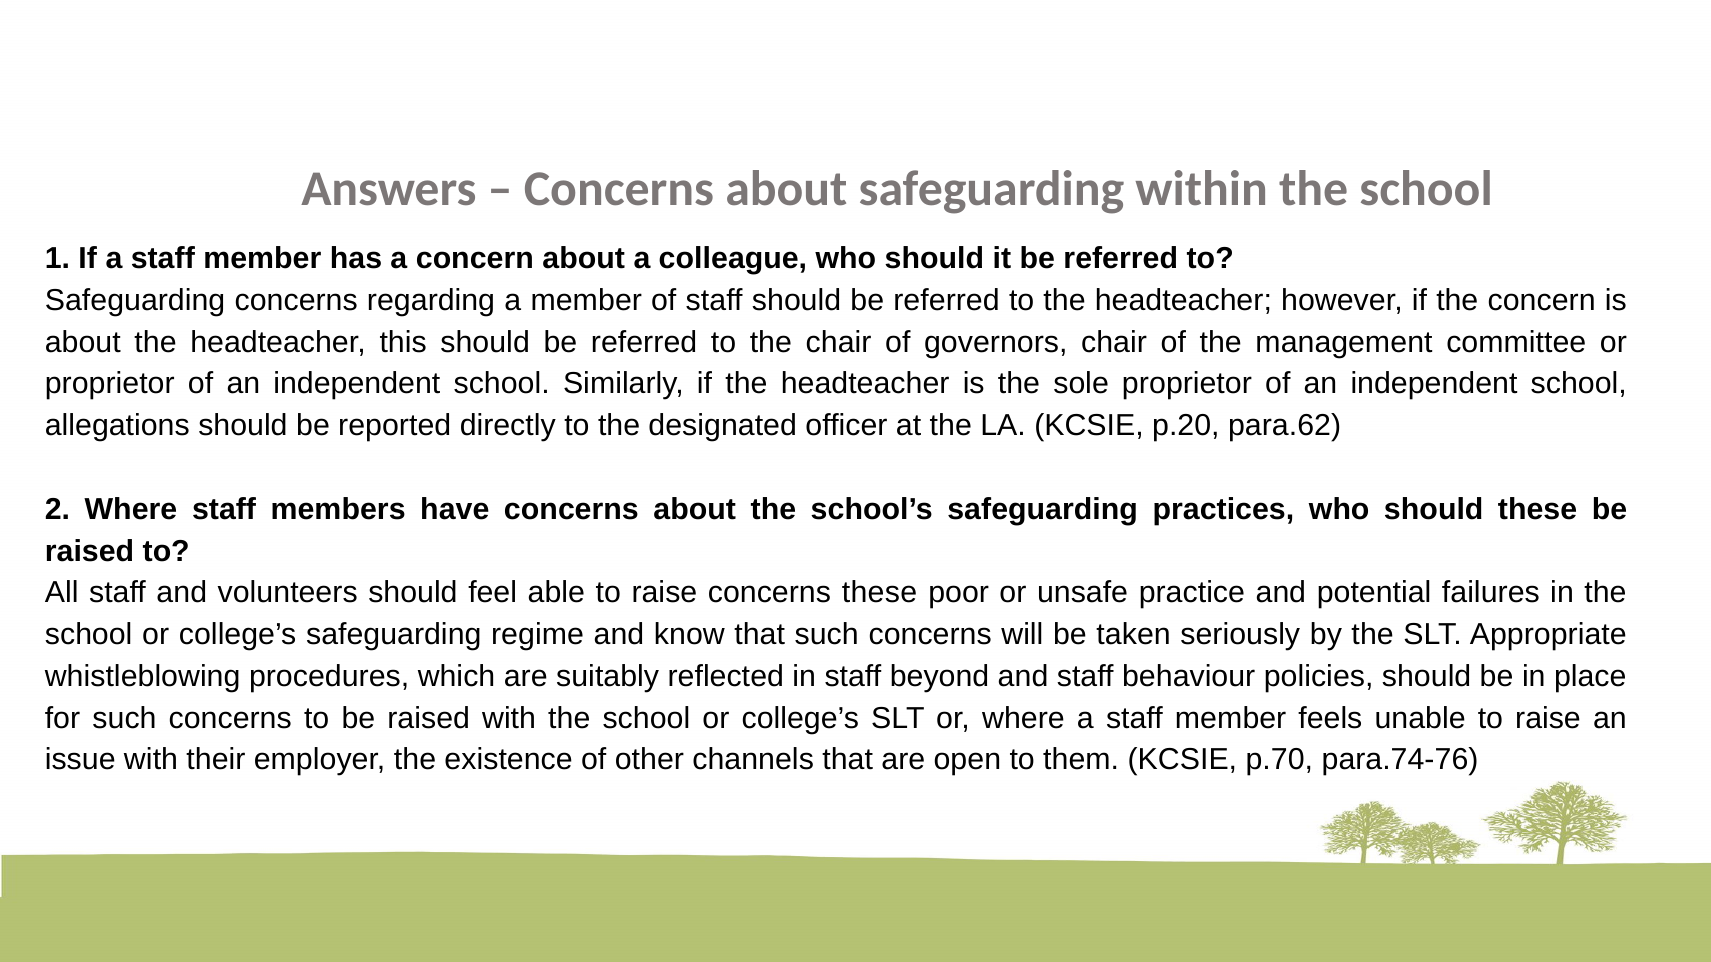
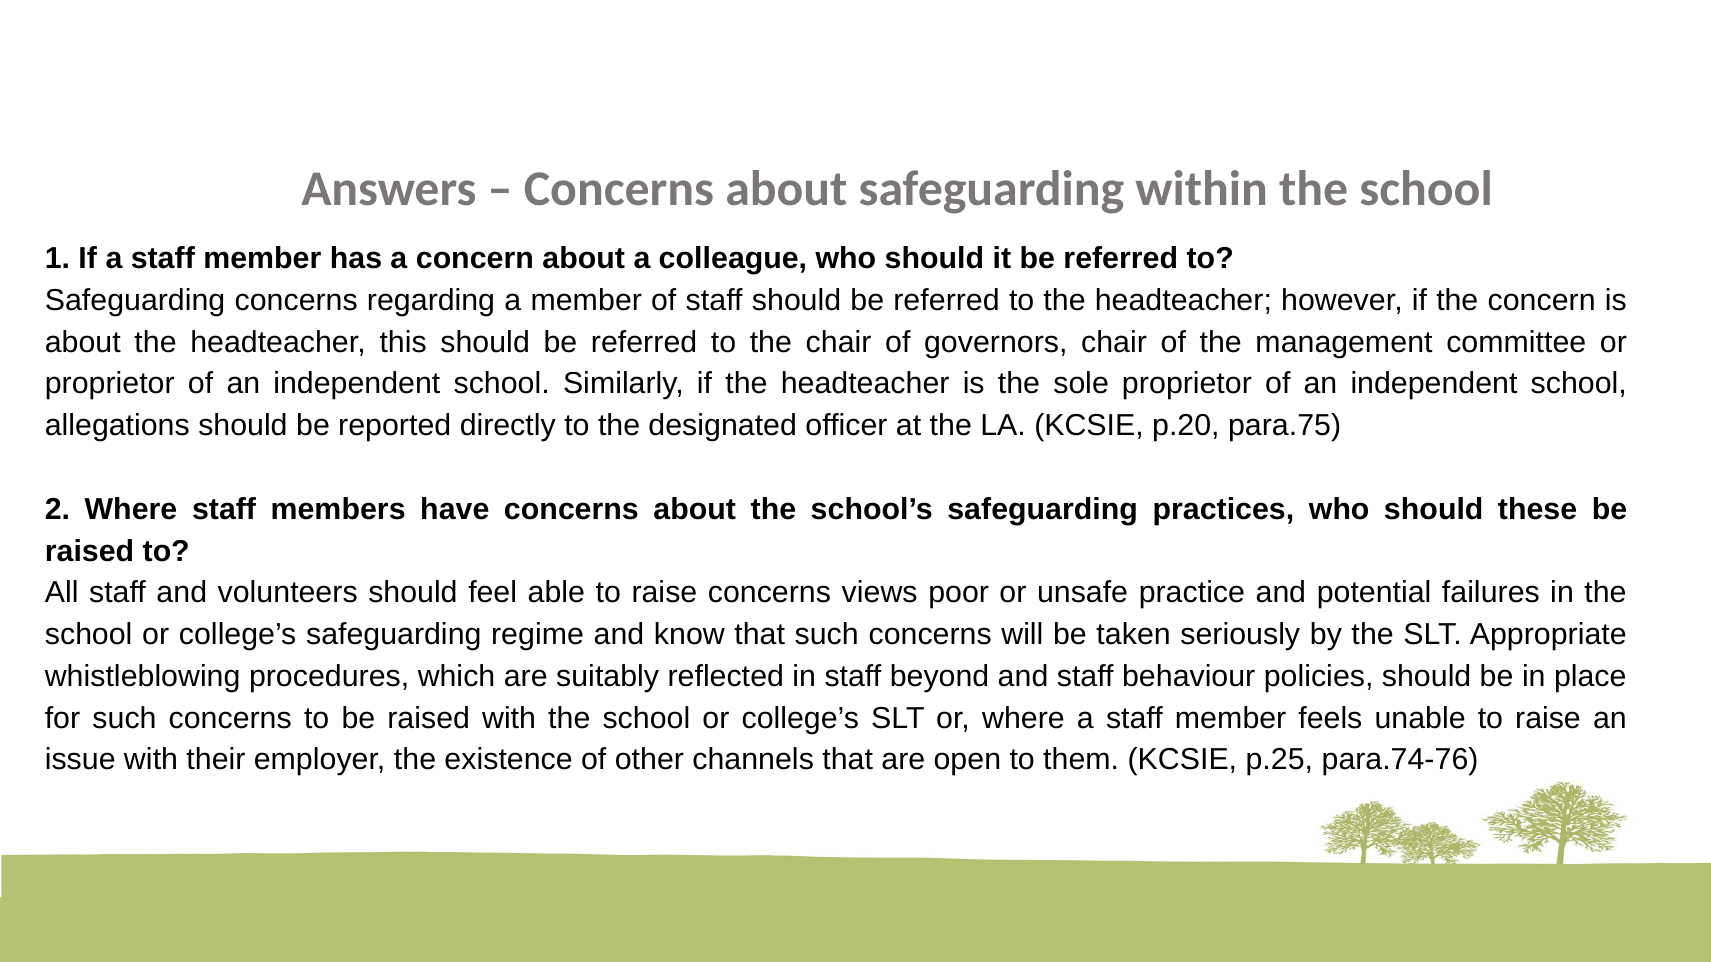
para.62: para.62 -> para.75
concerns these: these -> views
p.70: p.70 -> p.25
